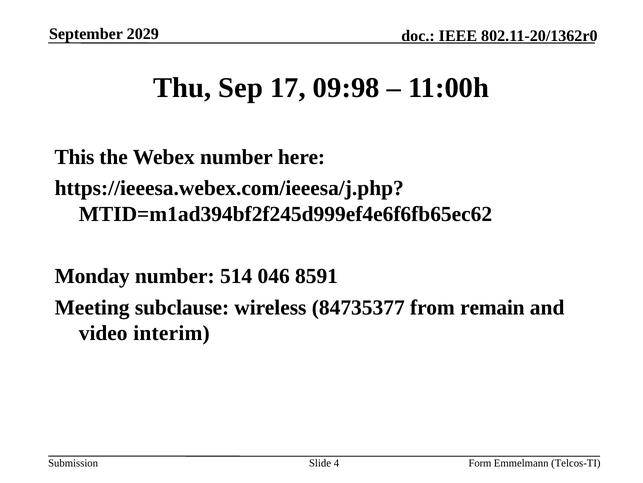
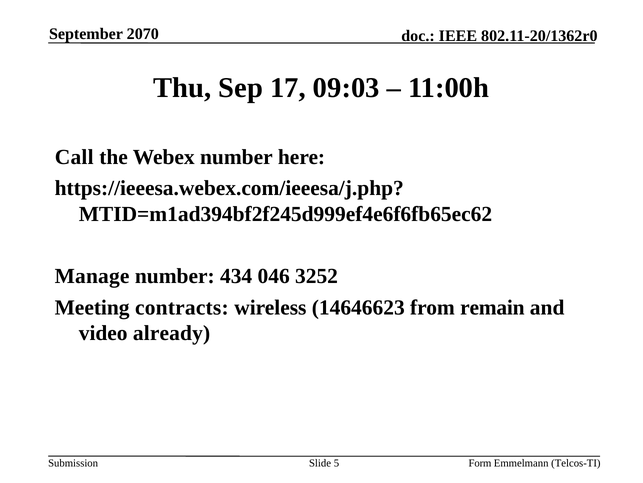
2029: 2029 -> 2070
09:98: 09:98 -> 09:03
This: This -> Call
Monday: Monday -> Manage
514: 514 -> 434
8591: 8591 -> 3252
subclause: subclause -> contracts
84735377: 84735377 -> 14646623
interim: interim -> already
4: 4 -> 5
